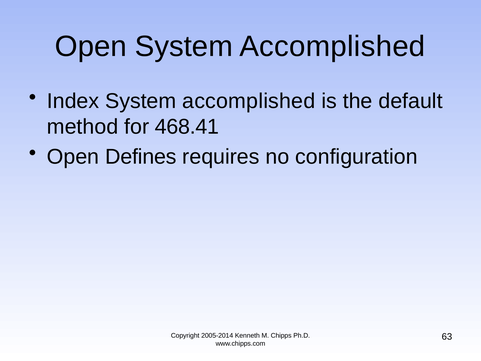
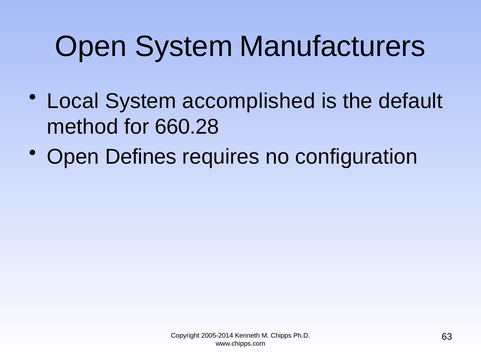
Open System Accomplished: Accomplished -> Manufacturers
Index: Index -> Local
468.41: 468.41 -> 660.28
